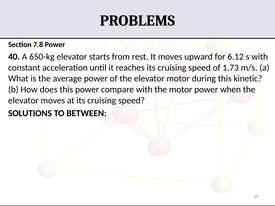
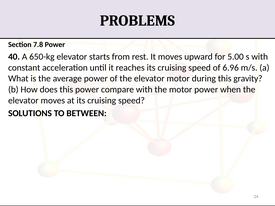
6.12: 6.12 -> 5.00
1.73: 1.73 -> 6.96
kinetic: kinetic -> gravity
